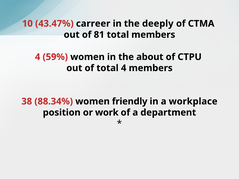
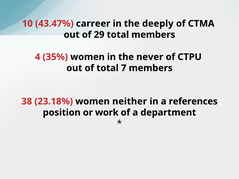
81: 81 -> 29
59%: 59% -> 35%
about: about -> never
total 4: 4 -> 7
88.34%: 88.34% -> 23.18%
friendly: friendly -> neither
workplace: workplace -> references
